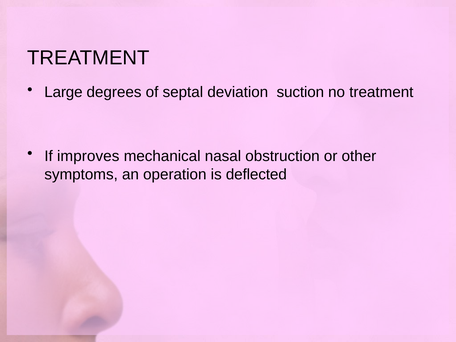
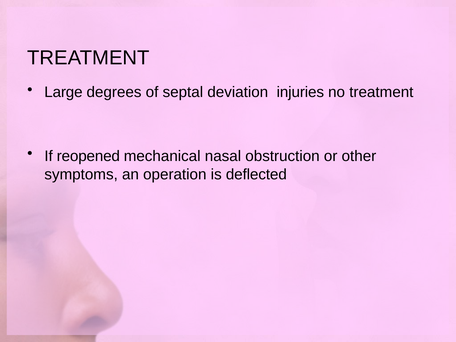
suction: suction -> injuries
improves: improves -> reopened
